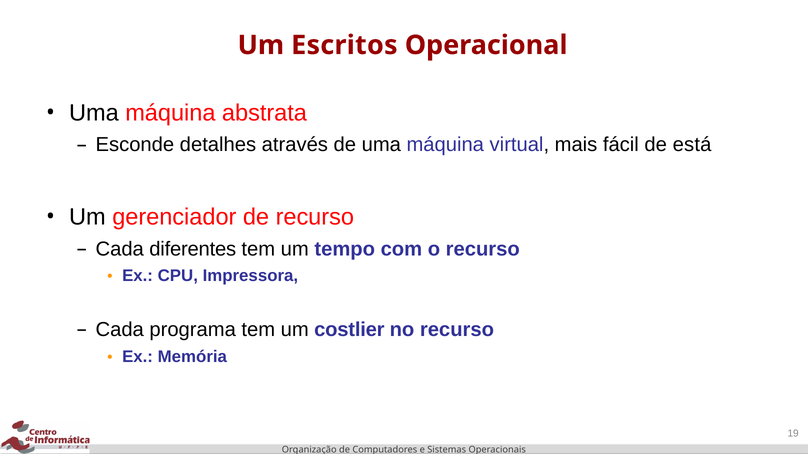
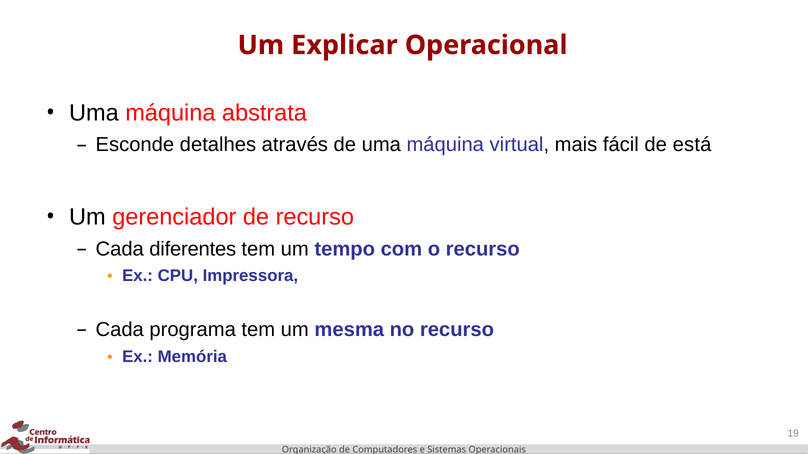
Escritos: Escritos -> Explicar
costlier: costlier -> mesma
